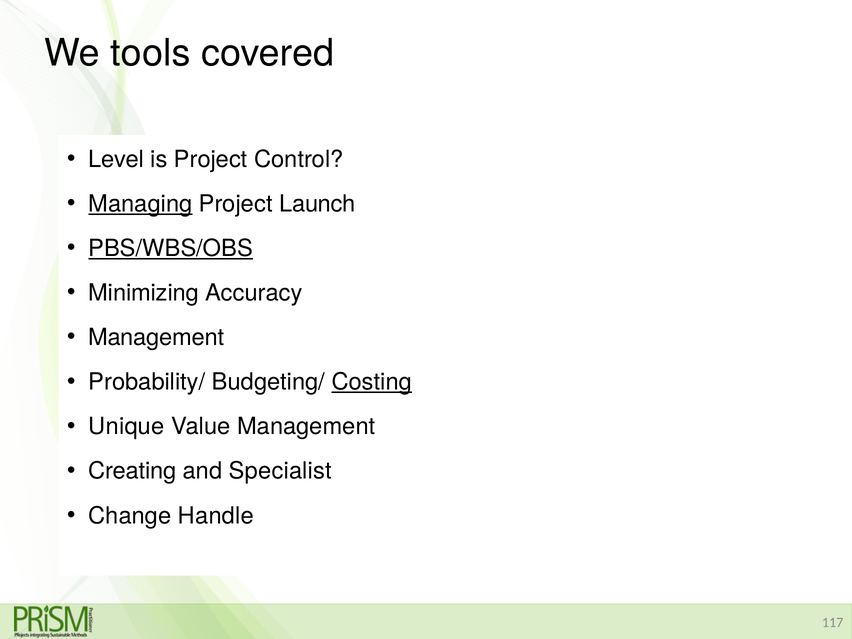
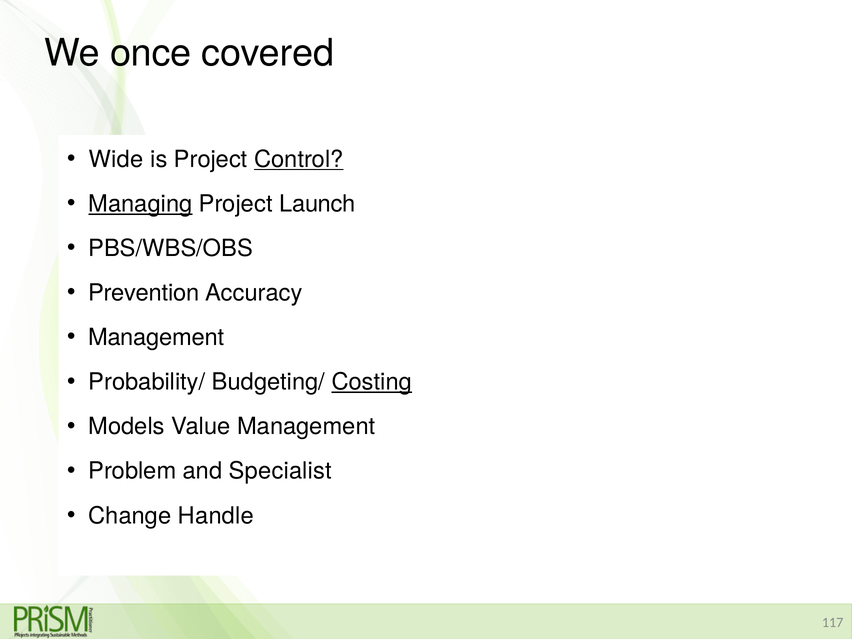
tools: tools -> once
Level: Level -> Wide
Control underline: none -> present
PBS/WBS/OBS underline: present -> none
Minimizing: Minimizing -> Prevention
Unique: Unique -> Models
Creating: Creating -> Problem
